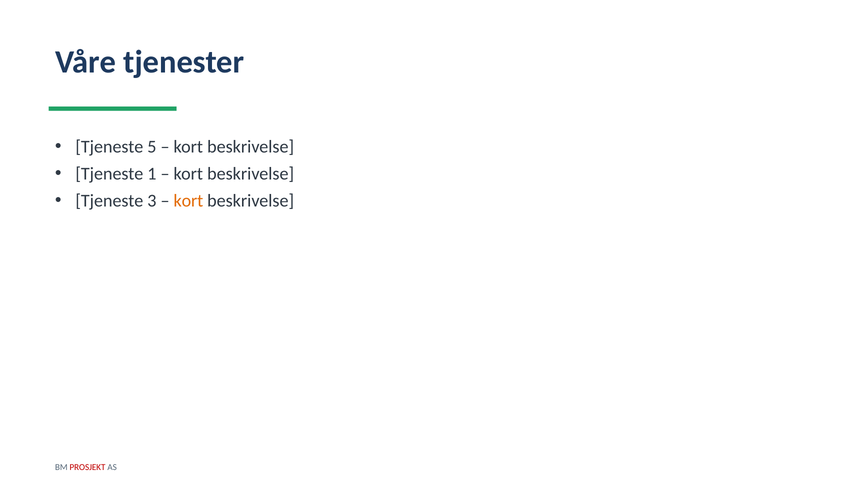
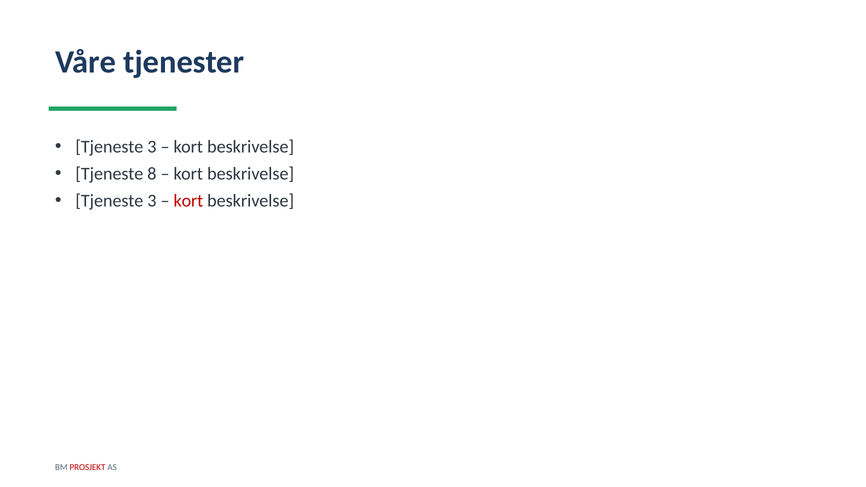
5 at (152, 147): 5 -> 3
1: 1 -> 8
kort at (188, 201) colour: orange -> red
